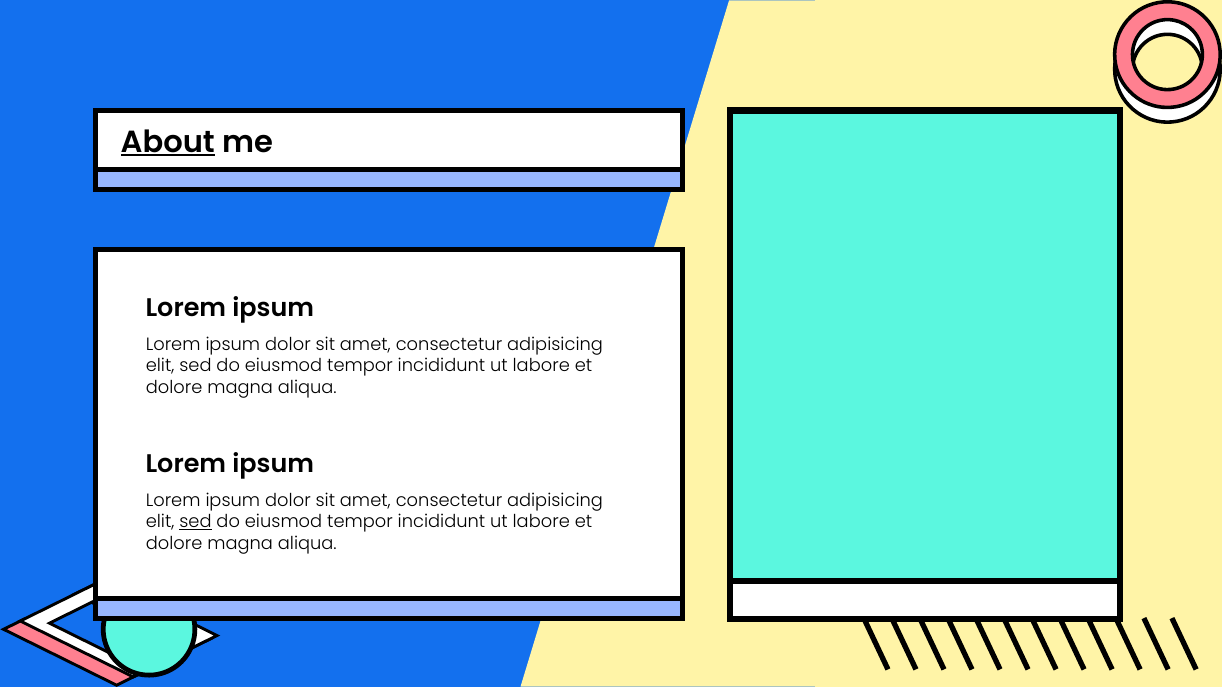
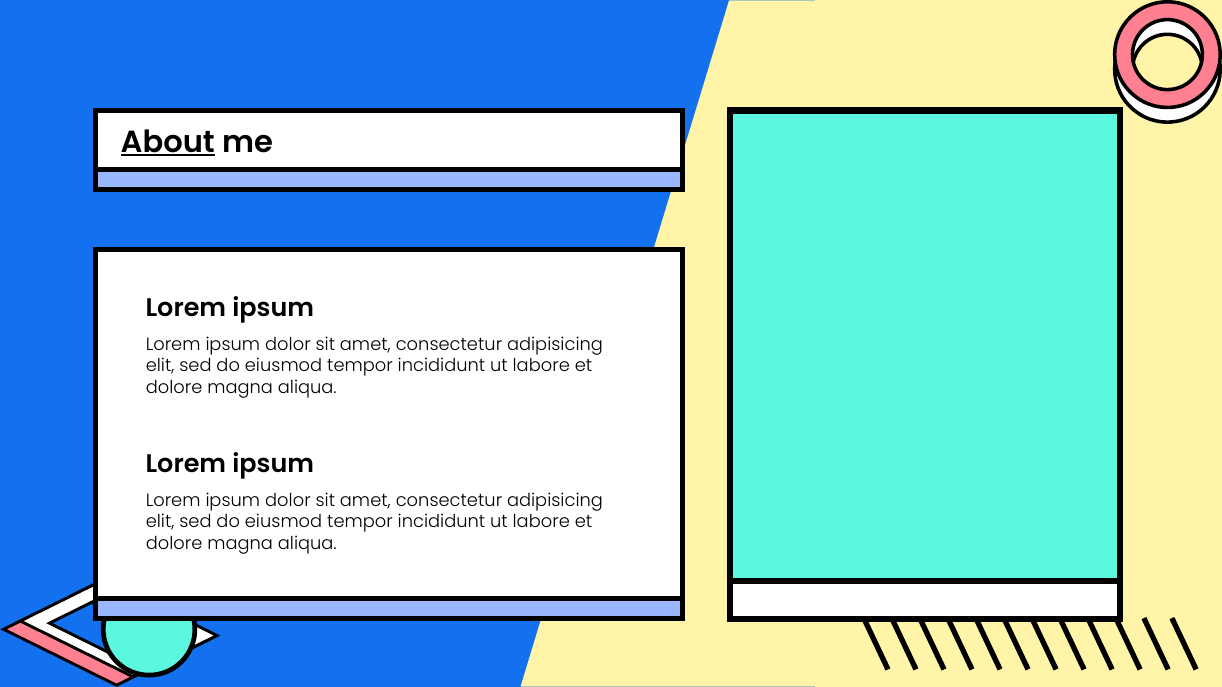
sed at (195, 522) underline: present -> none
